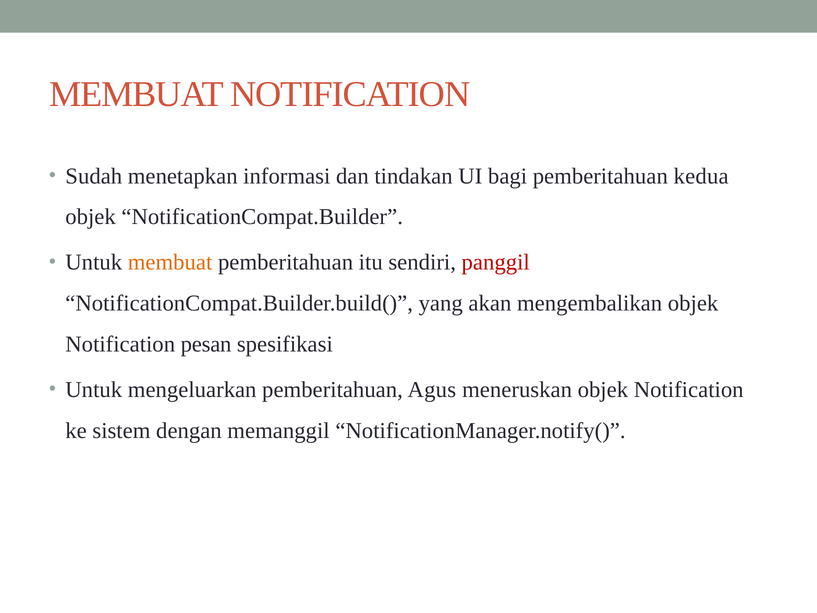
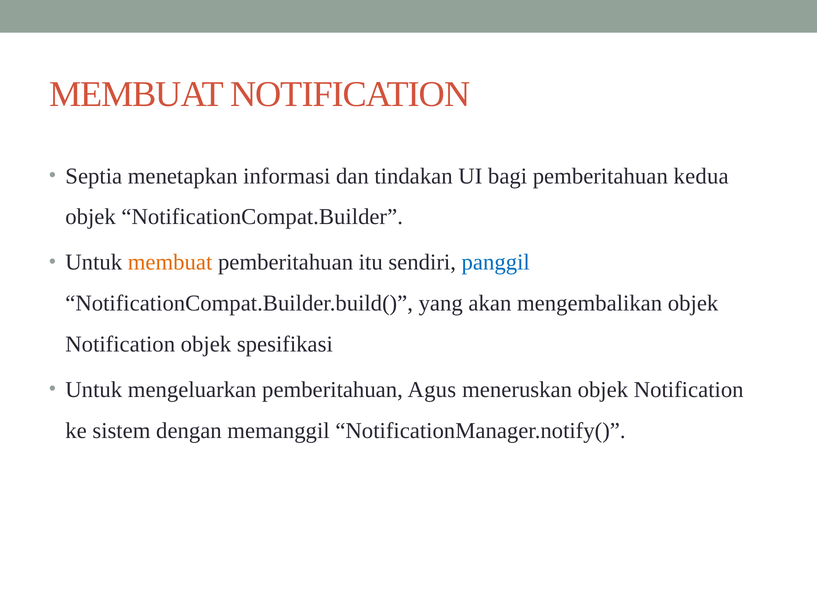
Sudah: Sudah -> Septia
panggil colour: red -> blue
Notification pesan: pesan -> objek
